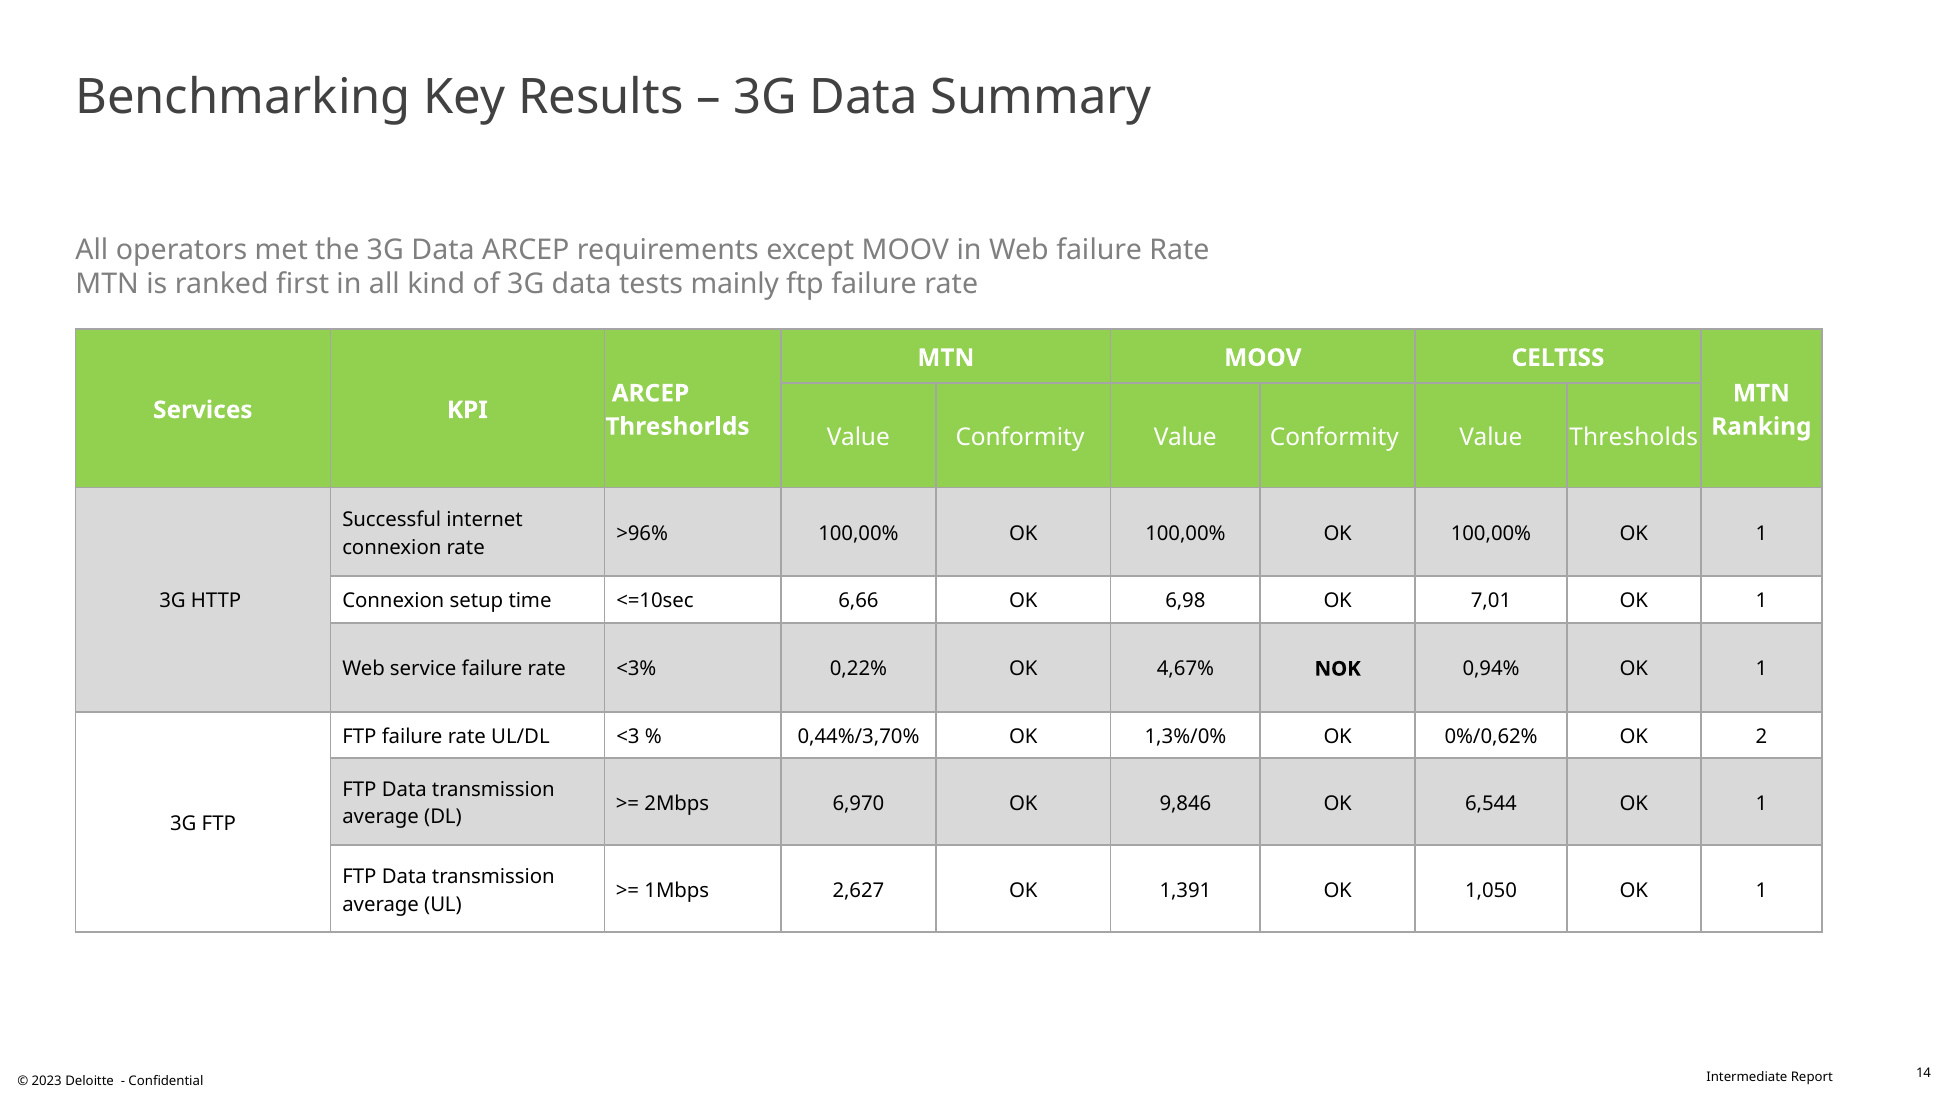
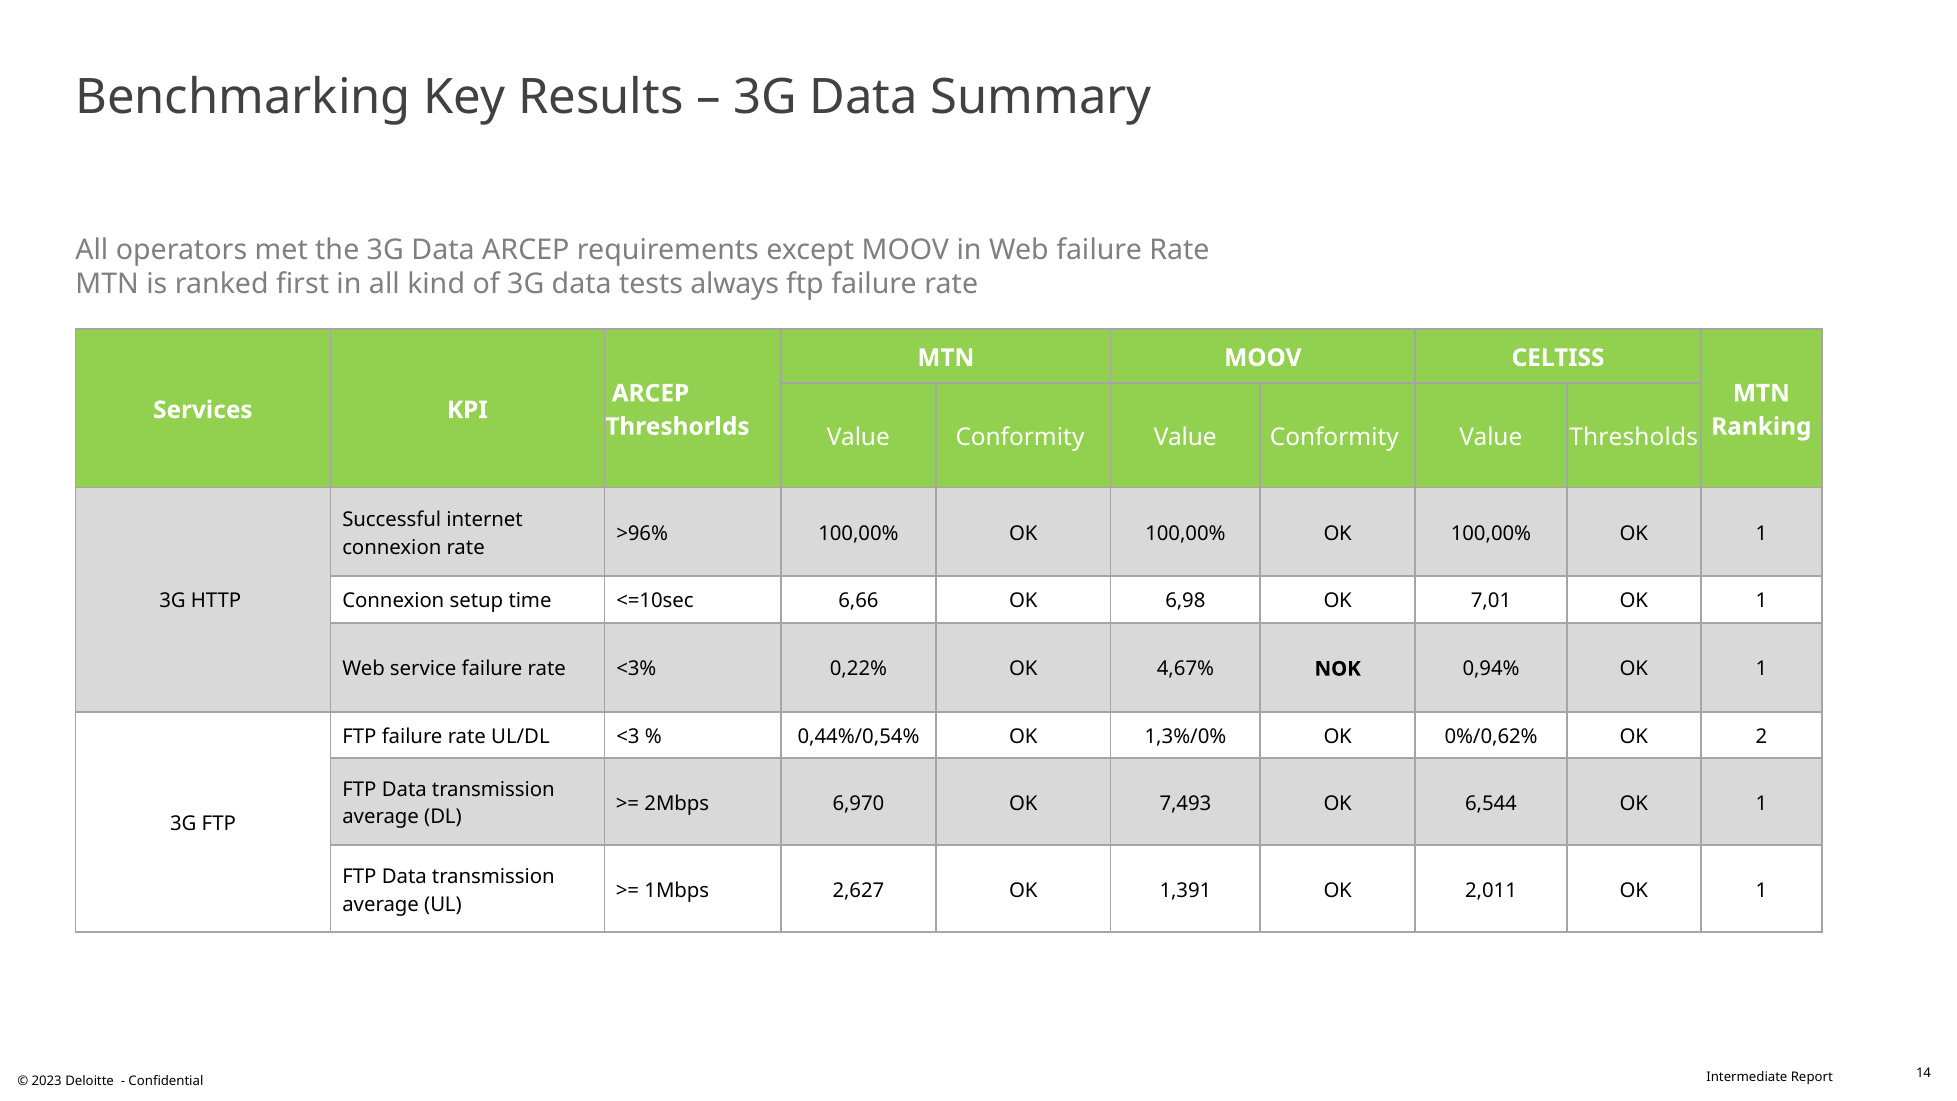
mainly: mainly -> always
0,44%/3,70%: 0,44%/3,70% -> 0,44%/0,54%
9,846: 9,846 -> 7,493
1,050: 1,050 -> 2,011
